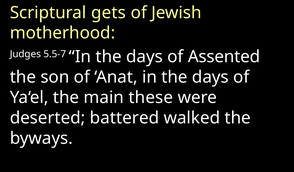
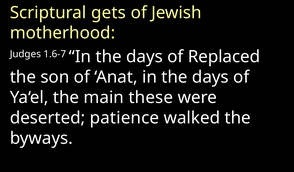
5.5-7: 5.5-7 -> 1.6-7
Assented: Assented -> Replaced
battered: battered -> patience
